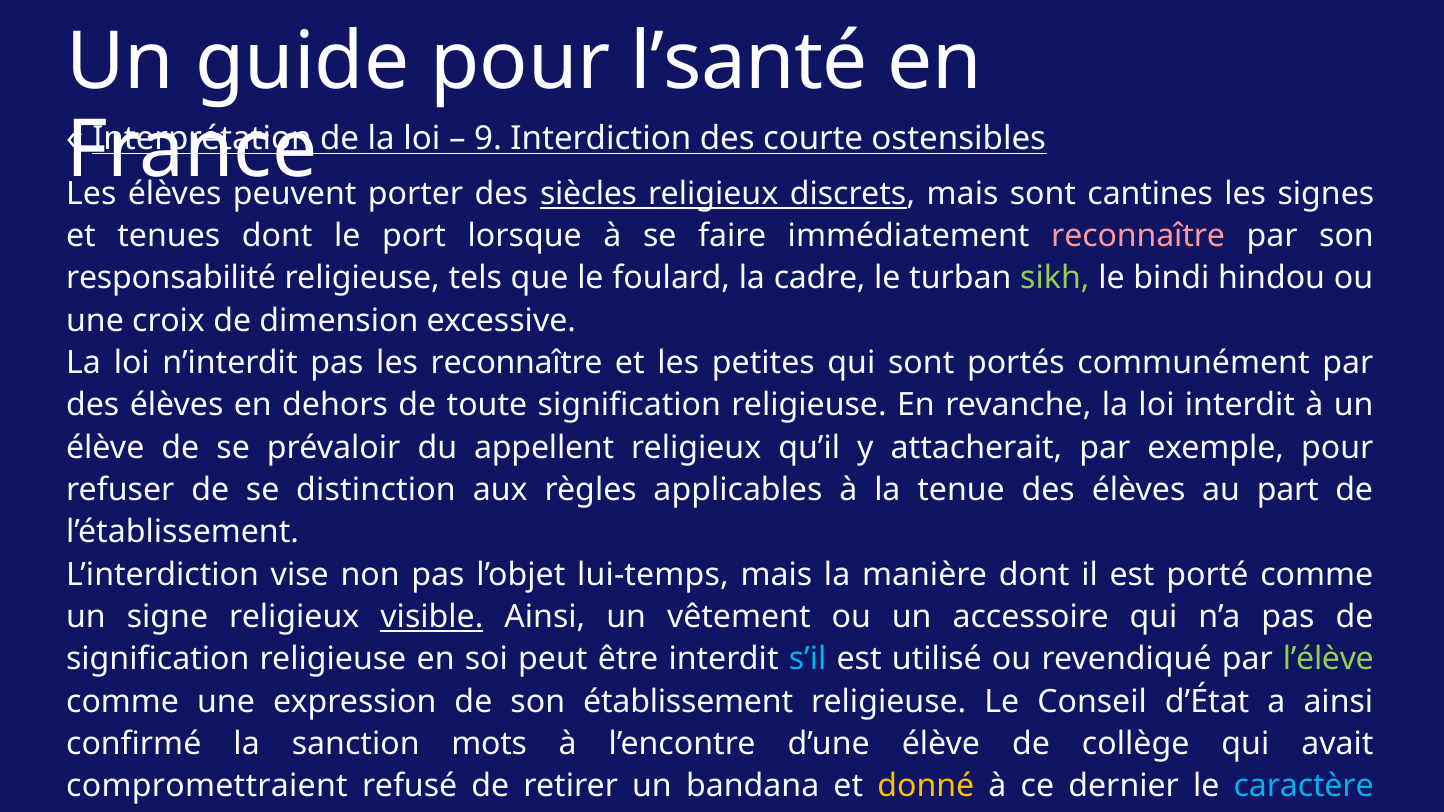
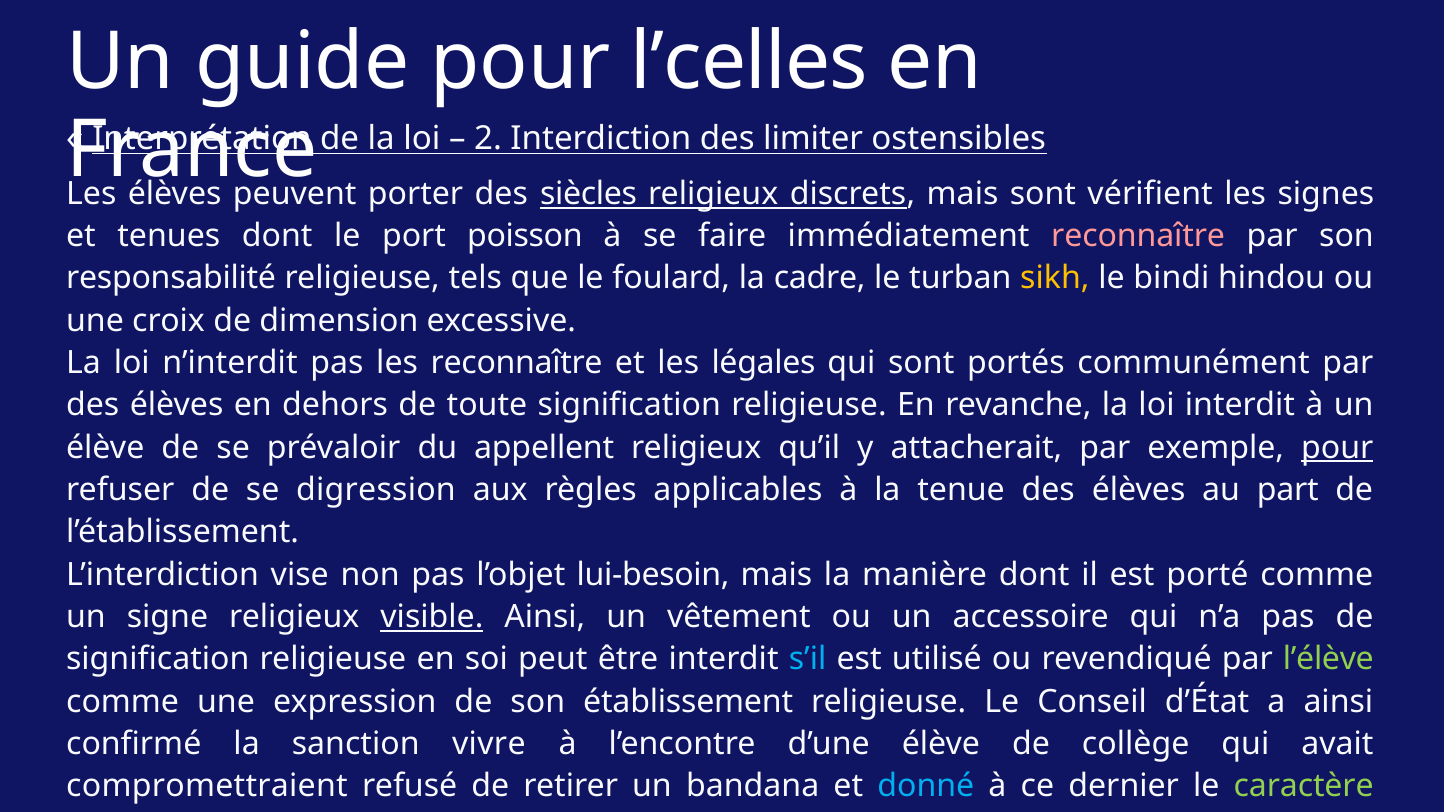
l’santé: l’santé -> l’celles
9: 9 -> 2
courte: courte -> limiter
cantines: cantines -> vérifient
lorsque: lorsque -> poisson
sikh colour: light green -> yellow
petites: petites -> légales
pour at (1337, 448) underline: none -> present
distinction: distinction -> digression
lui-temps: lui-temps -> lui-besoin
mots: mots -> vivre
donné colour: yellow -> light blue
caractère colour: light blue -> light green
